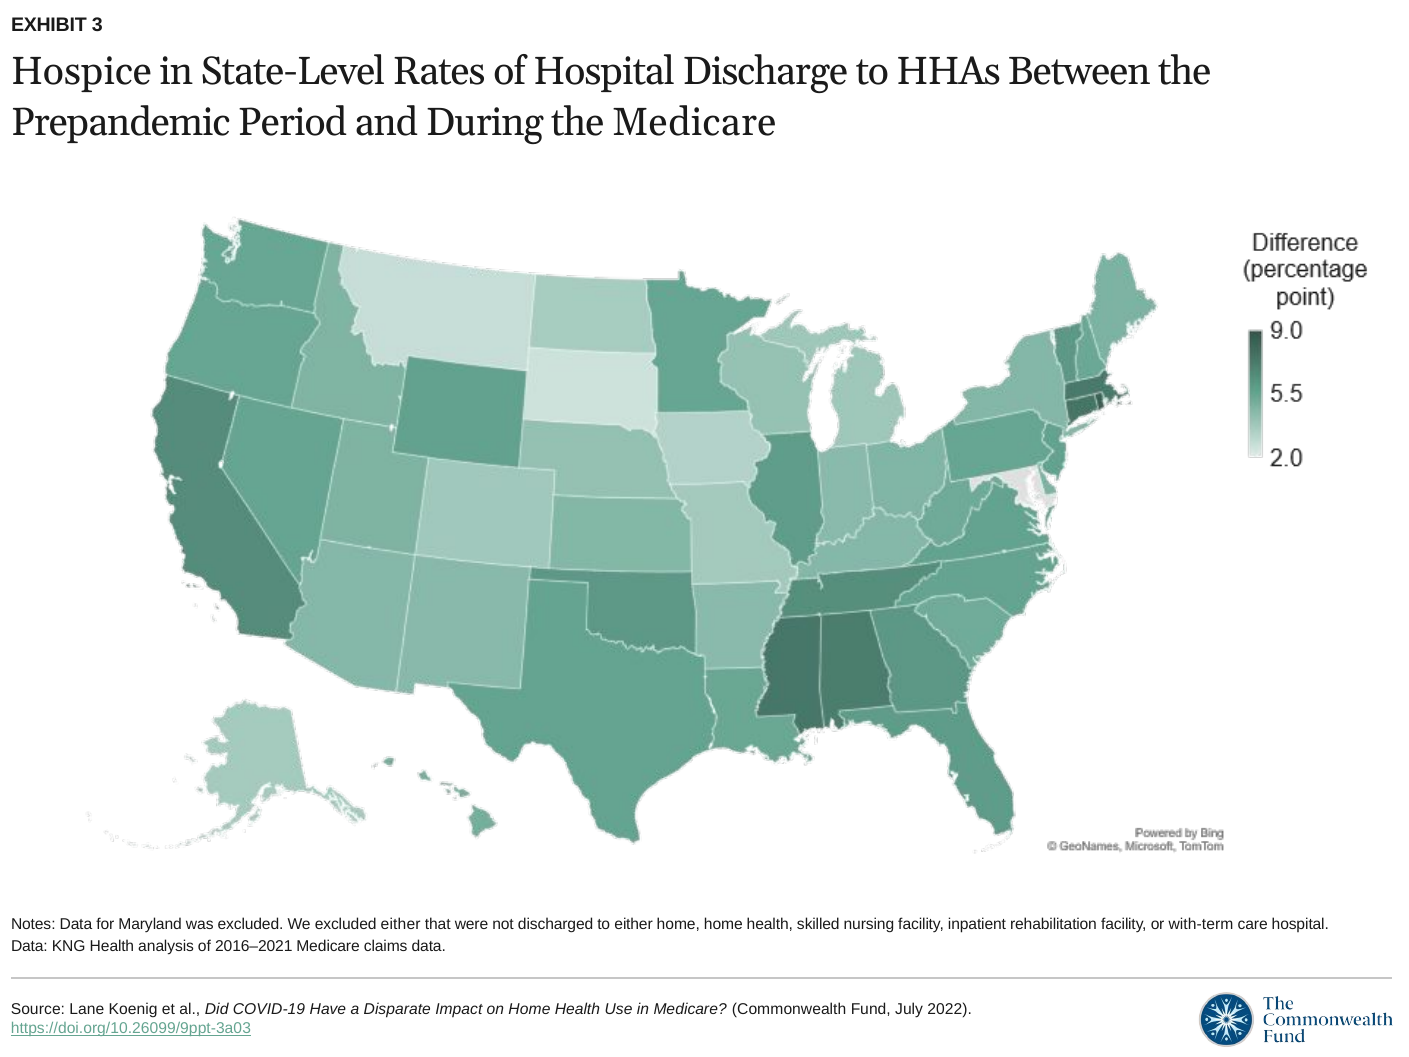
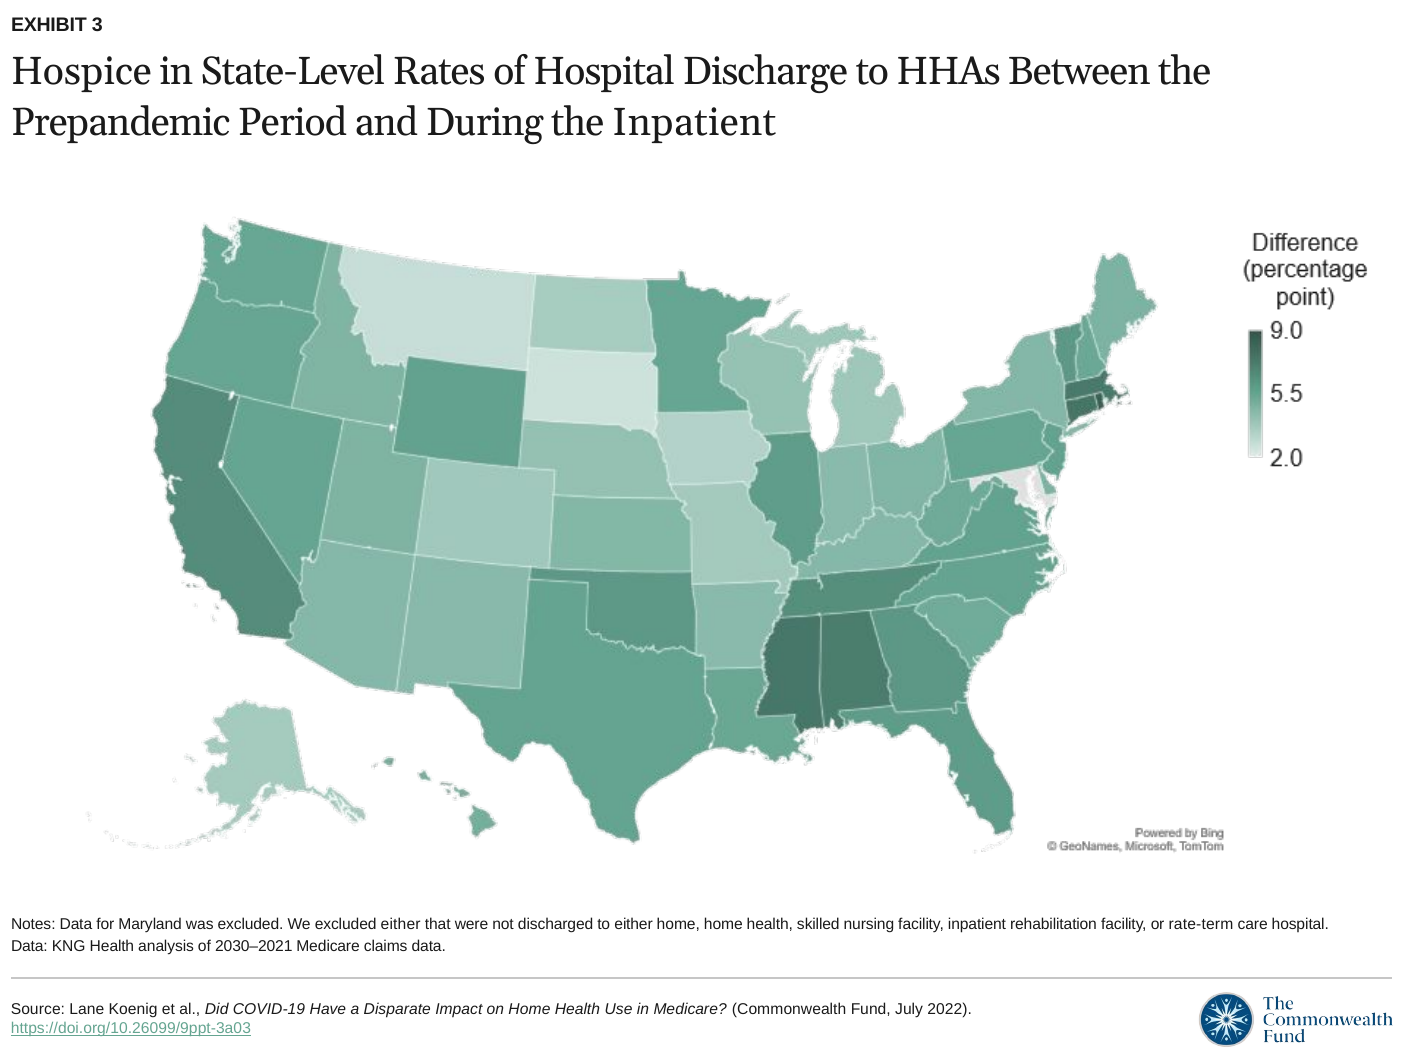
the Medicare: Medicare -> Inpatient
with-term: with-term -> rate-term
2016–2021: 2016–2021 -> 2030–2021
